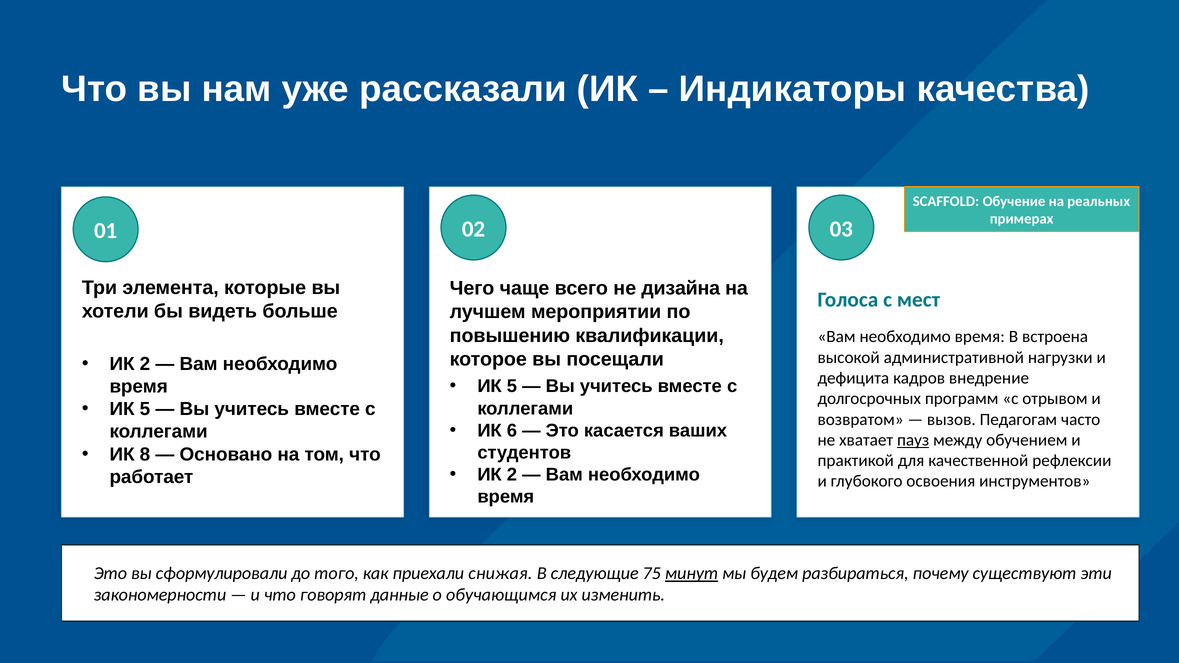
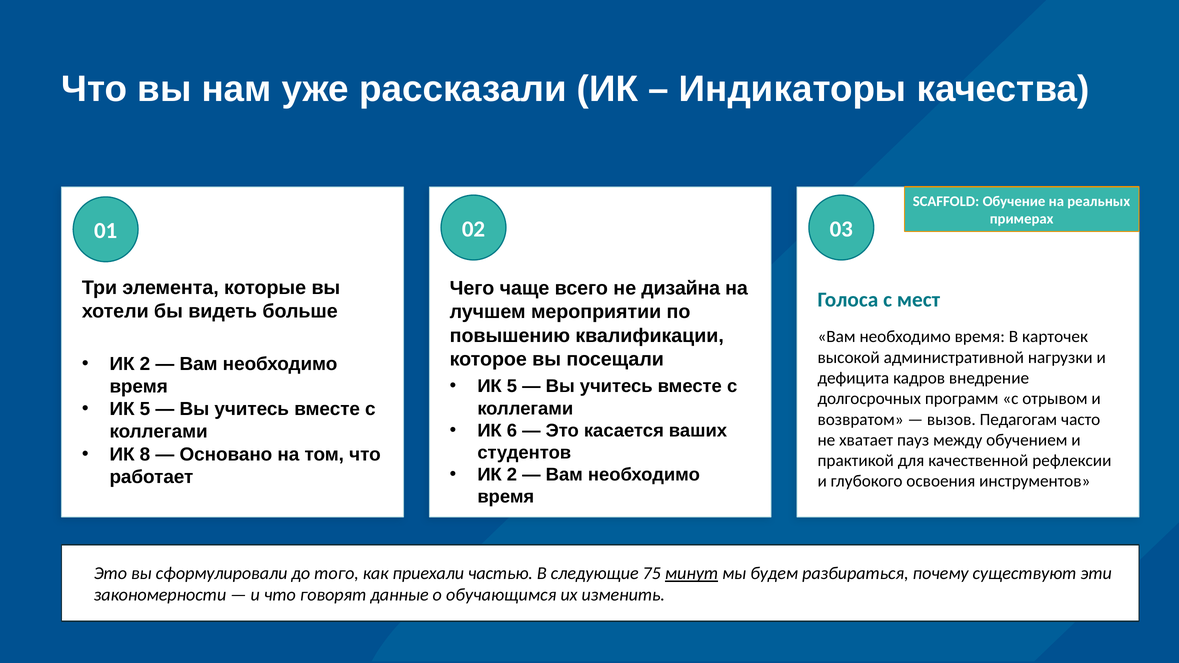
встроена: встроена -> карточек
пауз underline: present -> none
снижая: снижая -> частью
